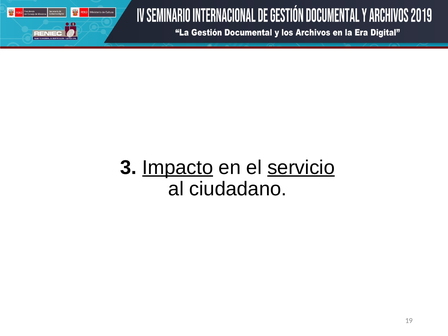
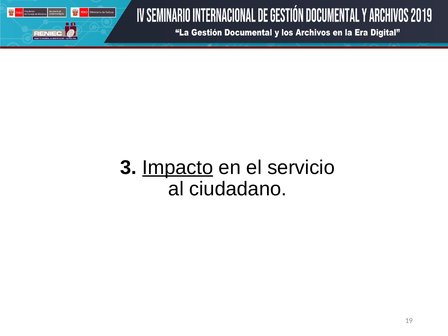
servicio underline: present -> none
